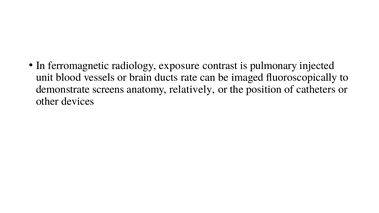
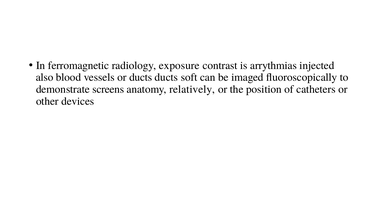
pulmonary: pulmonary -> arrythmias
unit: unit -> also
or brain: brain -> ducts
rate: rate -> soft
